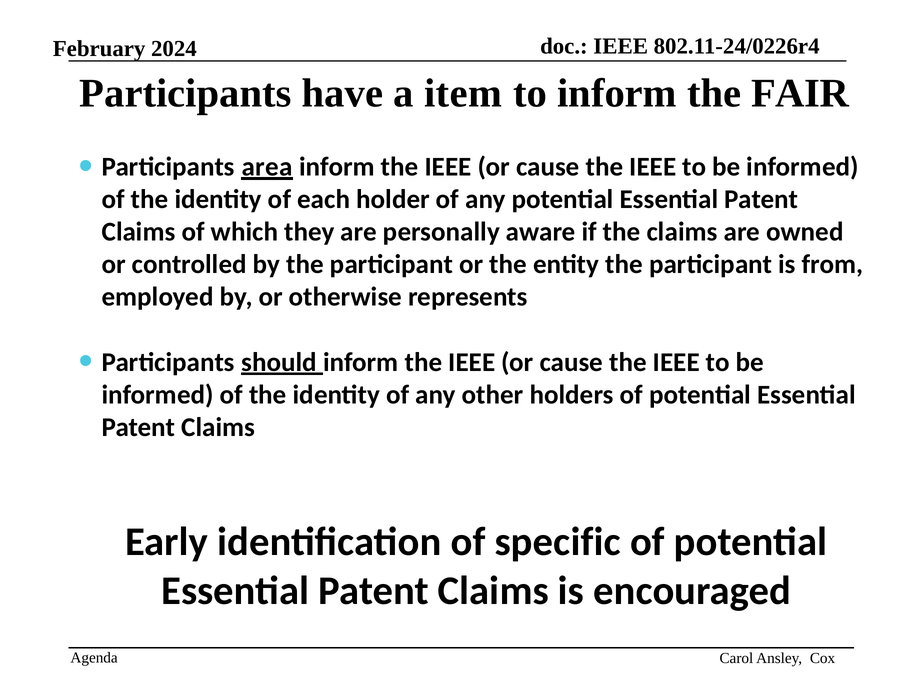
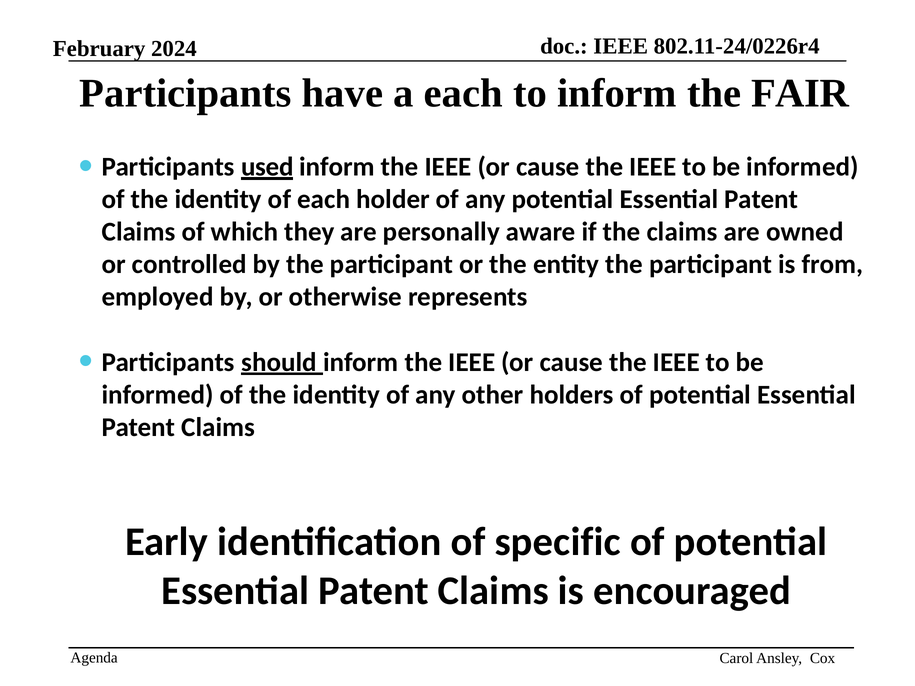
a item: item -> each
area: area -> used
